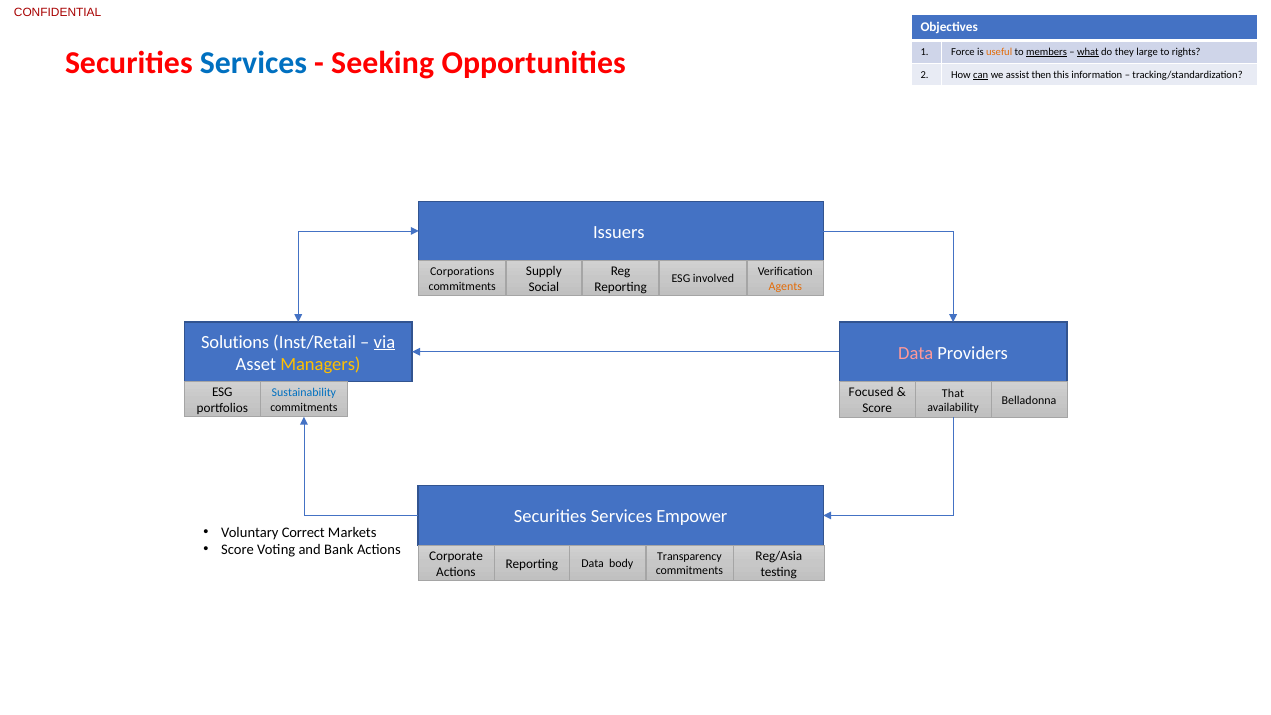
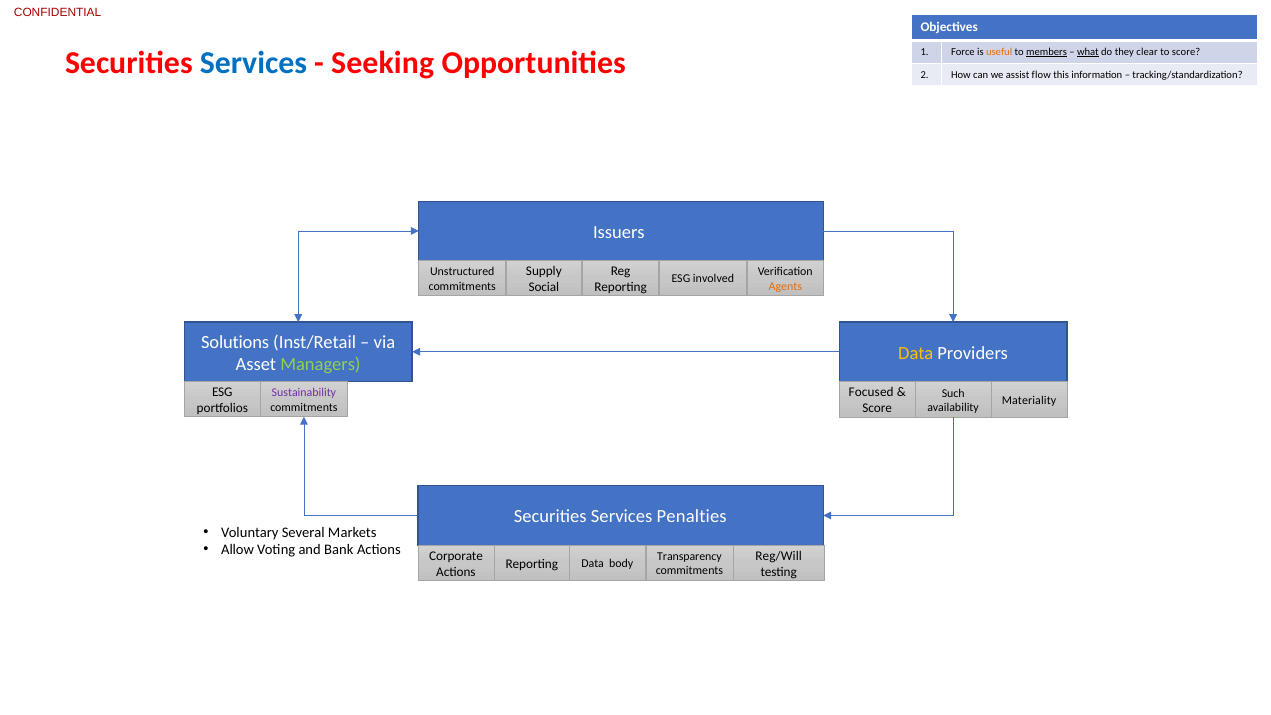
large: large -> clear
to rights: rights -> score
can underline: present -> none
then: then -> flow
Corporations: Corporations -> Unstructured
via underline: present -> none
Data at (916, 353) colour: pink -> yellow
Managers colour: yellow -> light green
Sustainability colour: blue -> purple
That: That -> Such
Belladonna: Belladonna -> Materiality
Empower: Empower -> Penalties
Correct: Correct -> Several
Score at (238, 550): Score -> Allow
Reg/Asia: Reg/Asia -> Reg/Will
